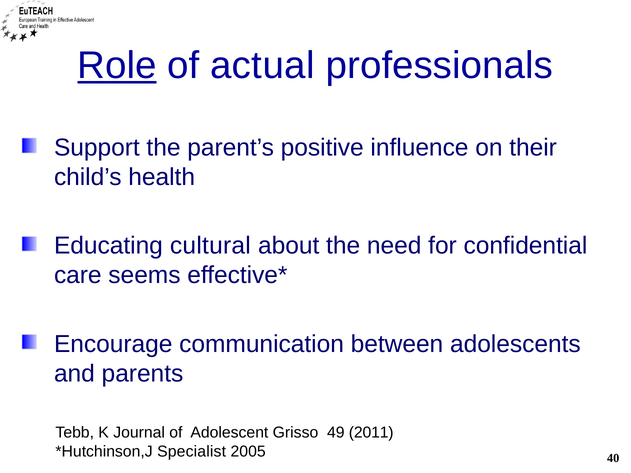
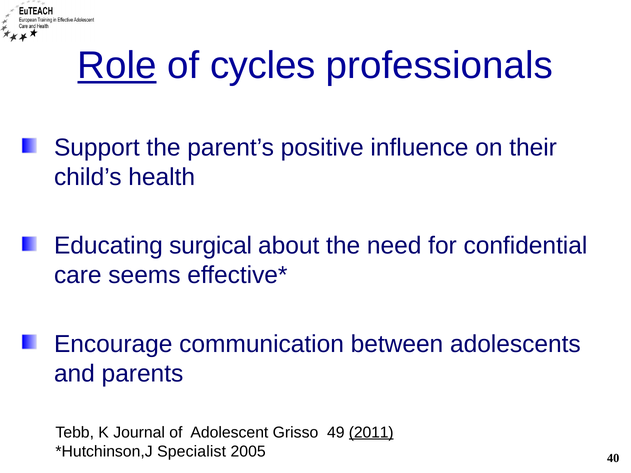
actual: actual -> cycles
cultural: cultural -> surgical
2011 underline: none -> present
